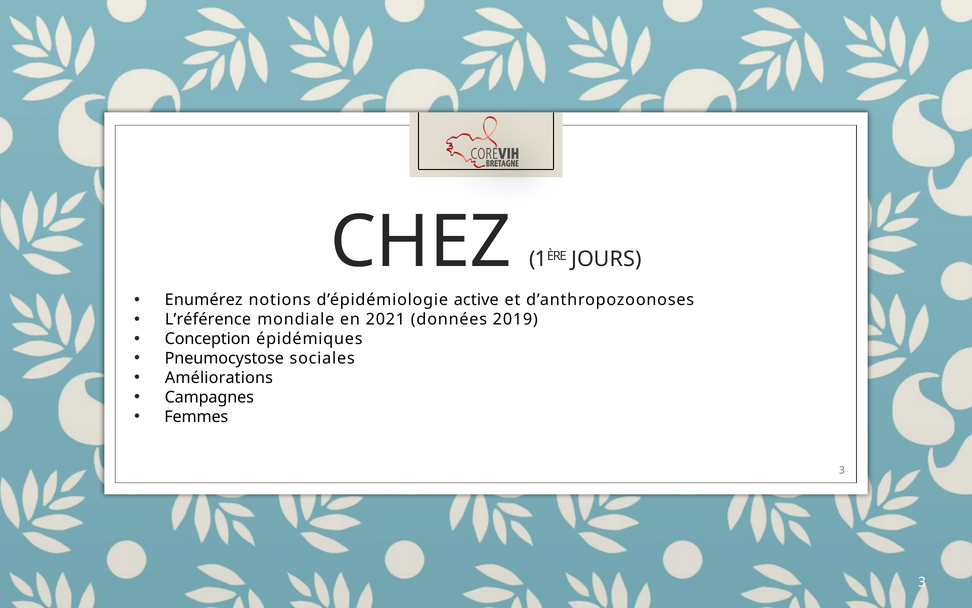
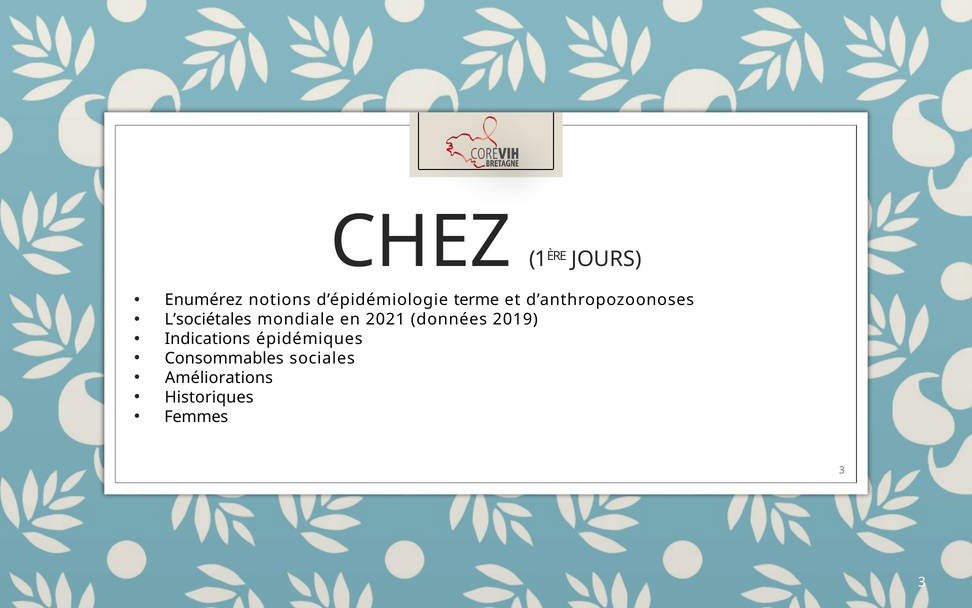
active: active -> terme
L’référence: L’référence -> L’sociétales
Conception: Conception -> Indications
Pneumocystose: Pneumocystose -> Consommables
Campagnes: Campagnes -> Historiques
